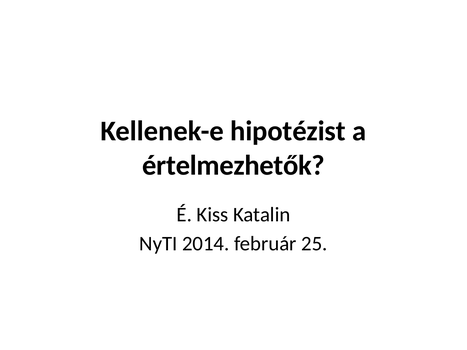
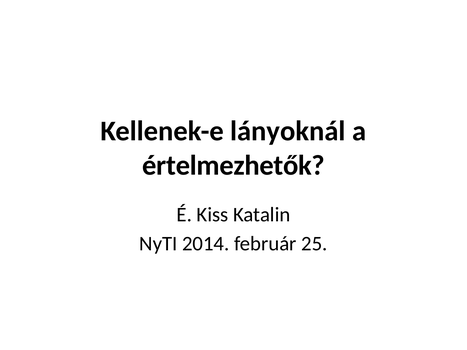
hipotézist: hipotézist -> lányoknál
